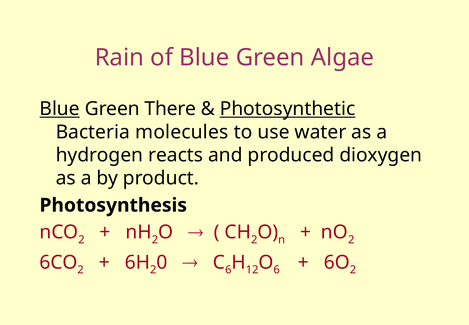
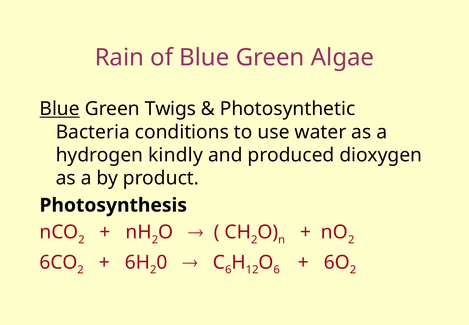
There: There -> Twigs
Photosynthetic underline: present -> none
molecules: molecules -> conditions
reacts: reacts -> kindly
